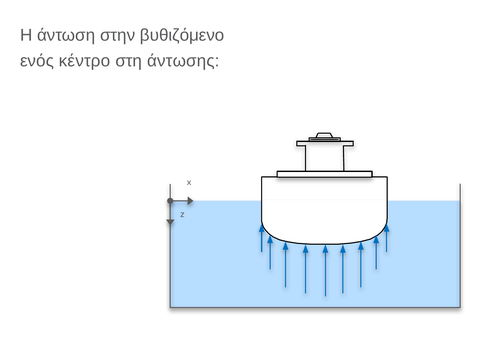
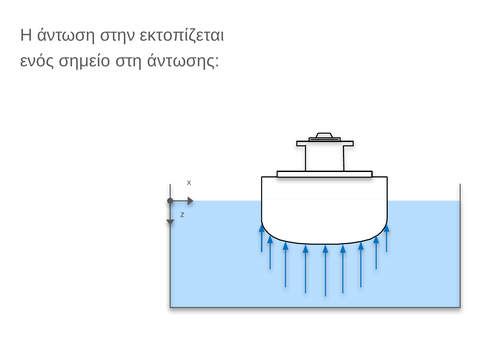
βυθιζόμενο: βυθιζόμενο -> εκτοπίζεται
κέντρο: κέντρο -> σημείο
